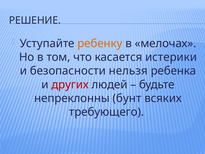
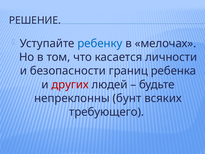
ребенку colour: orange -> blue
истерики: истерики -> личности
нельзя: нельзя -> границ
